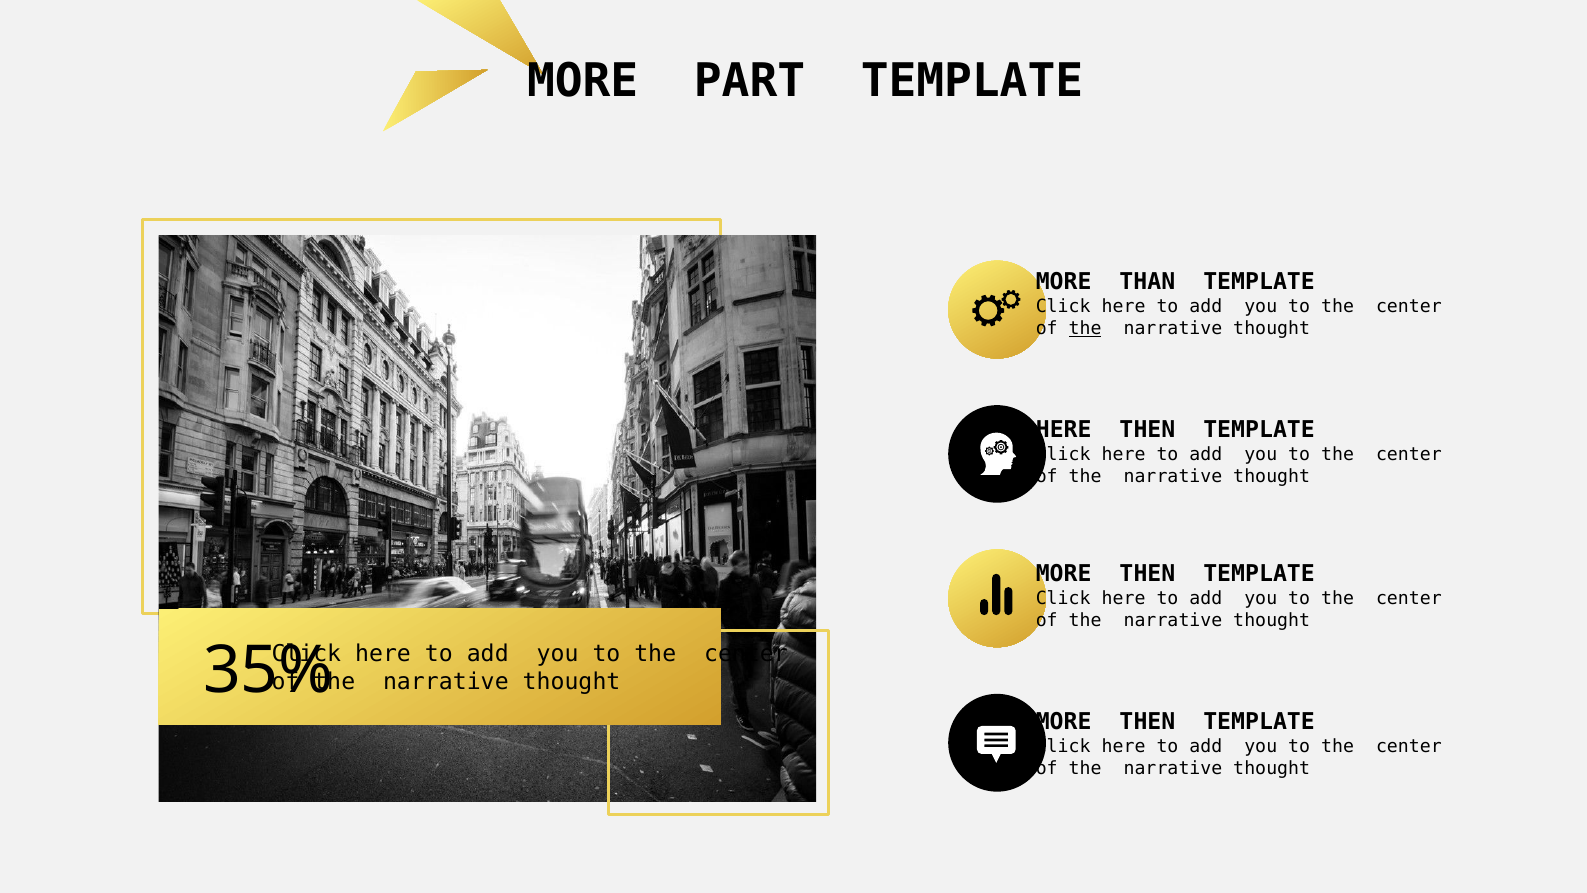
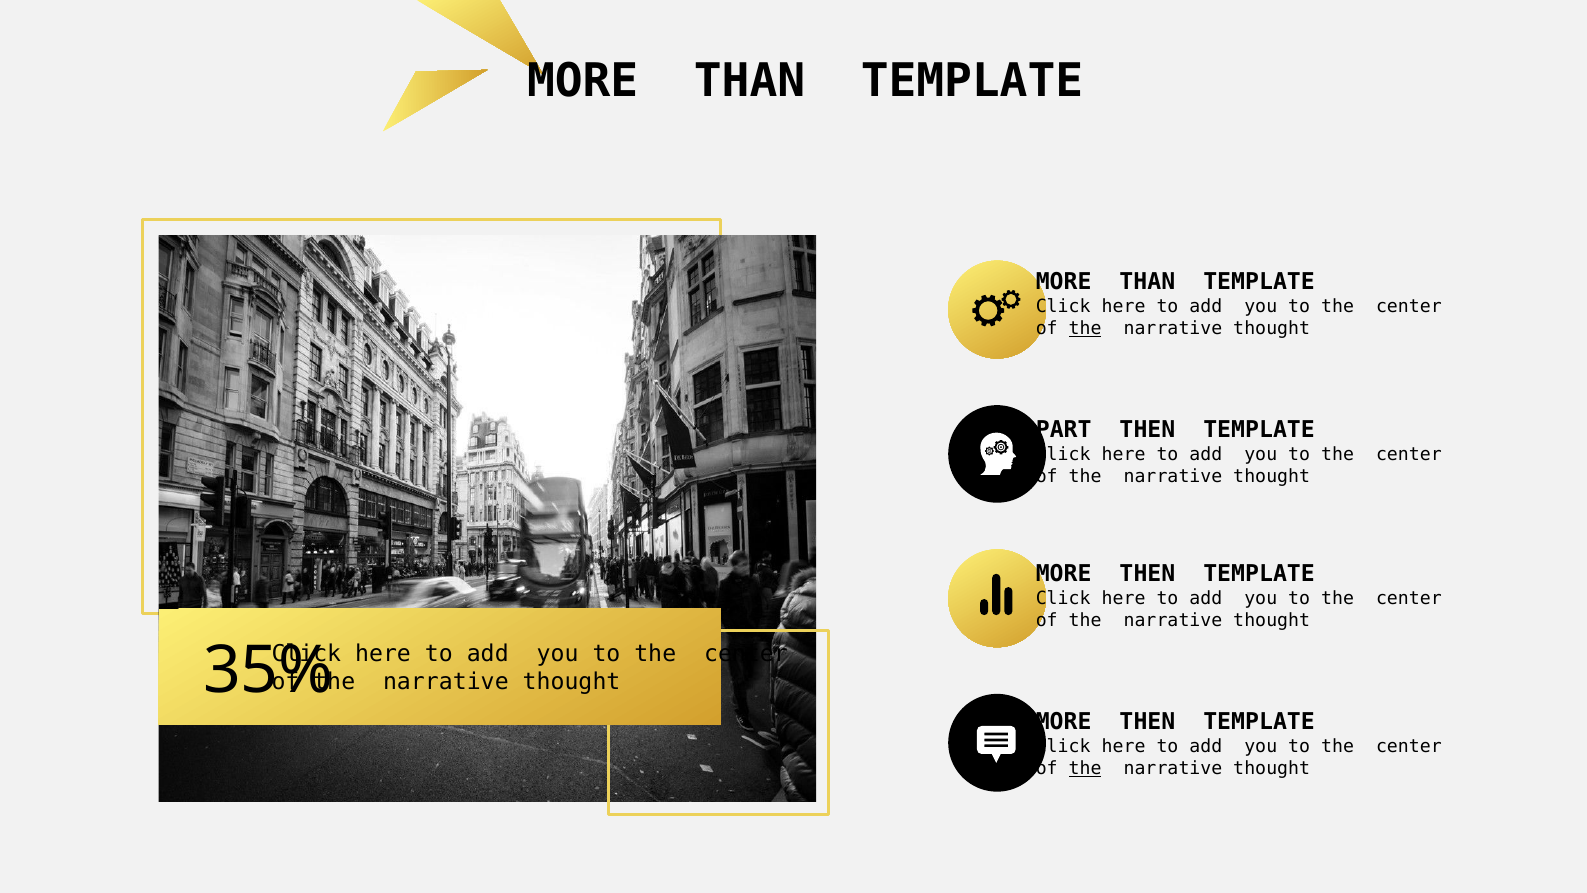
PART at (750, 81): PART -> THAN
HERE at (1064, 430): HERE -> PART
the at (1085, 768) underline: none -> present
